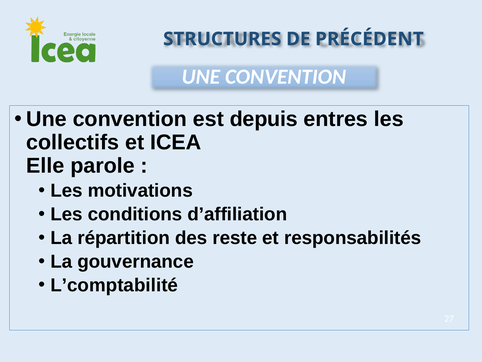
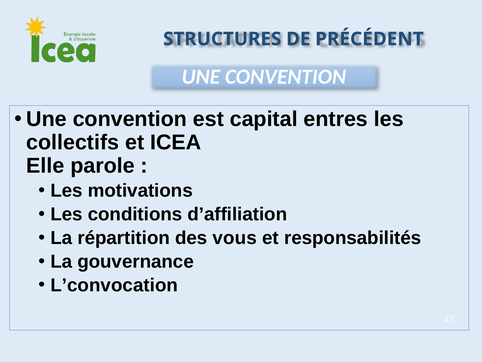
depuis: depuis -> capital
reste: reste -> vous
L’comptabilité: L’comptabilité -> L’convocation
